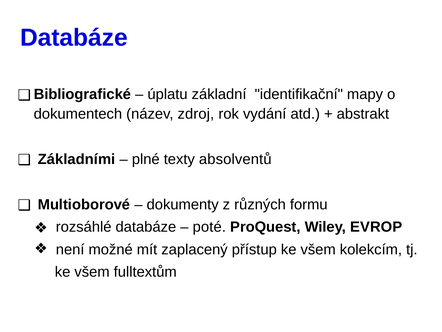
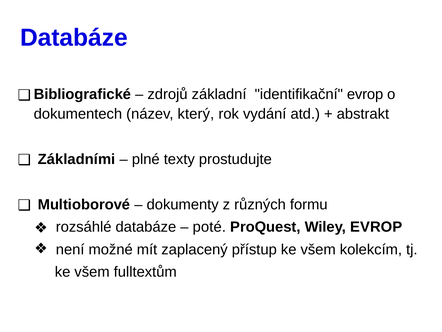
úplatu: úplatu -> zdrojů
identifikační mapy: mapy -> evrop
zdroj: zdroj -> který
absolventů: absolventů -> prostudujte
